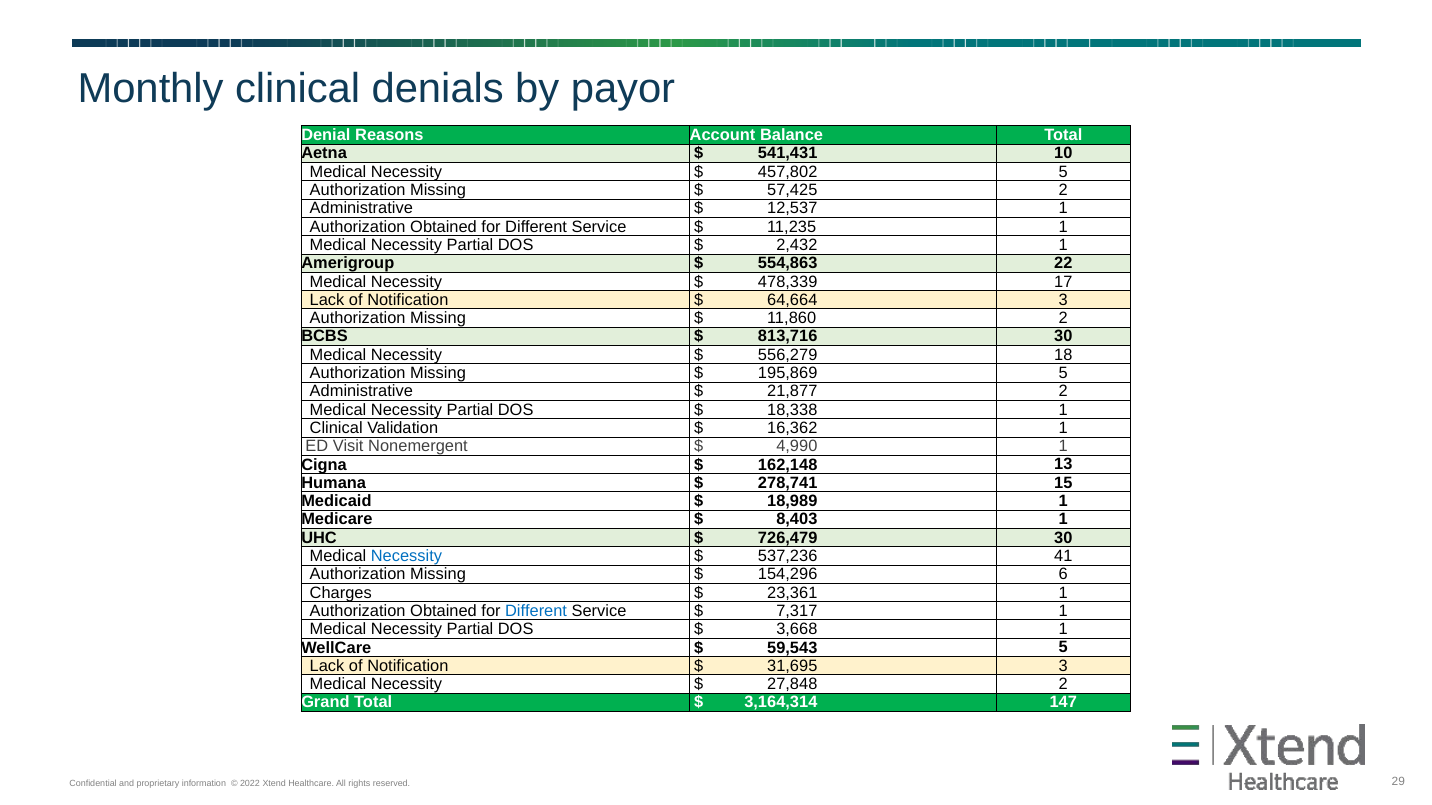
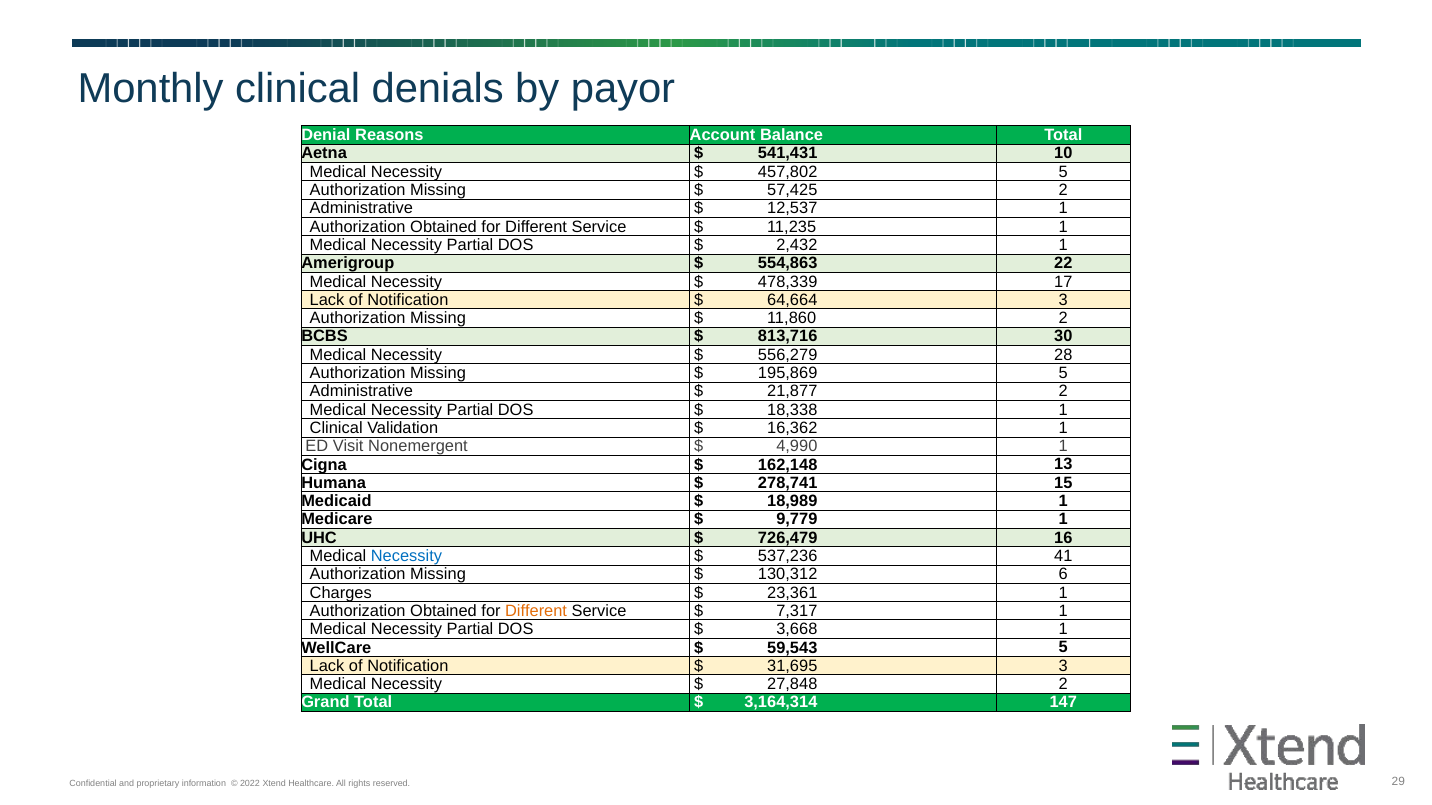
18: 18 -> 28
8,403: 8,403 -> 9,779
726,479 30: 30 -> 16
154,296: 154,296 -> 130,312
Different at (536, 611) colour: blue -> orange
